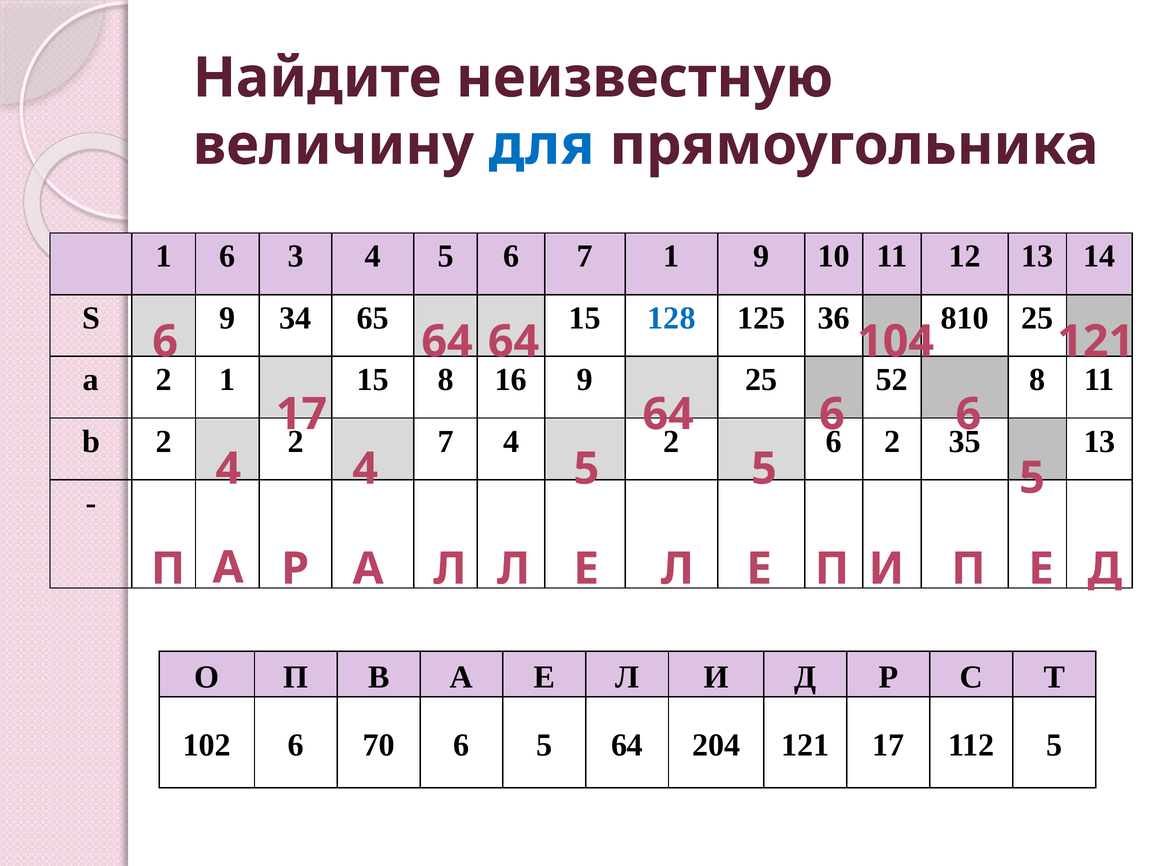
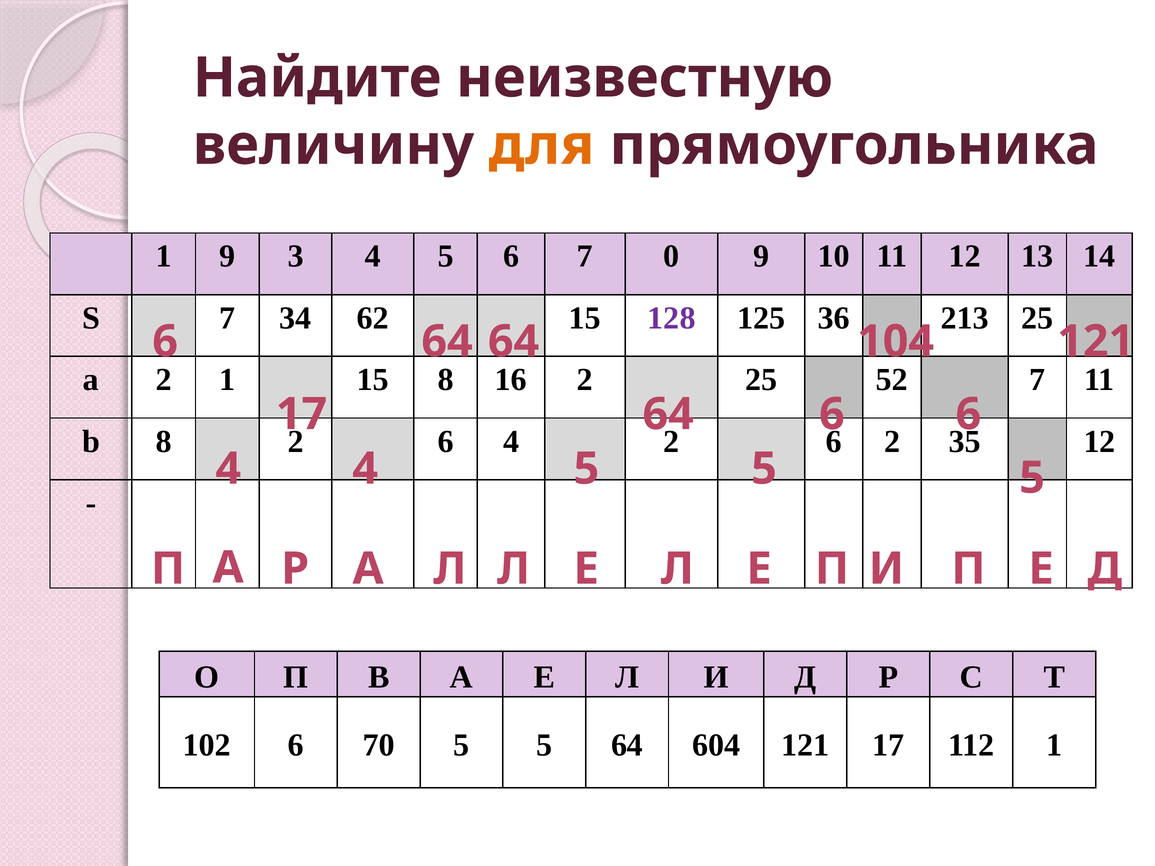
для colour: blue -> orange
1 6: 6 -> 9
7 1: 1 -> 0
S 9: 9 -> 7
65: 65 -> 62
128 colour: blue -> purple
810: 810 -> 213
9 at (585, 380): 9 -> 2
8 at (1037, 380): 8 -> 7
b 2: 2 -> 8
7 at (446, 442): 7 -> 6
13 at (1099, 442): 13 -> 12
70 6: 6 -> 5
204: 204 -> 604
112 5: 5 -> 1
